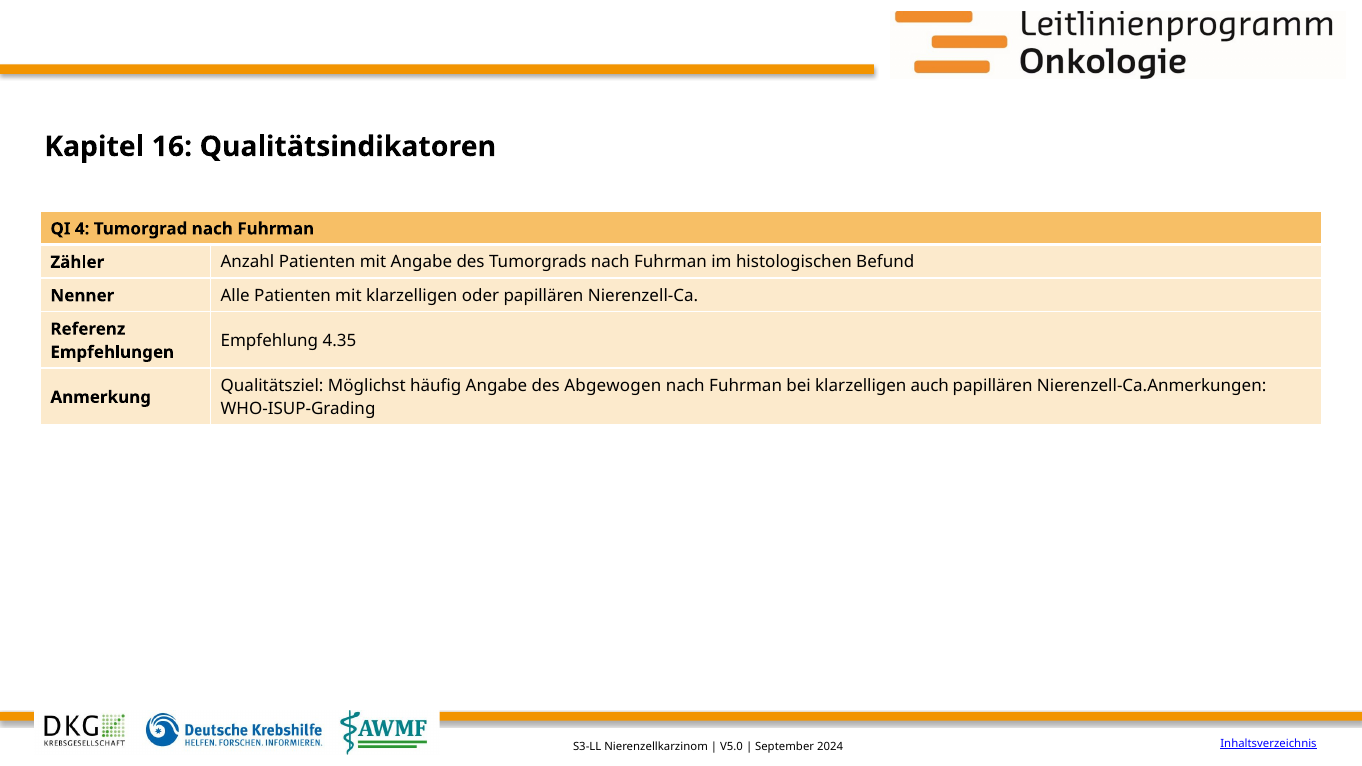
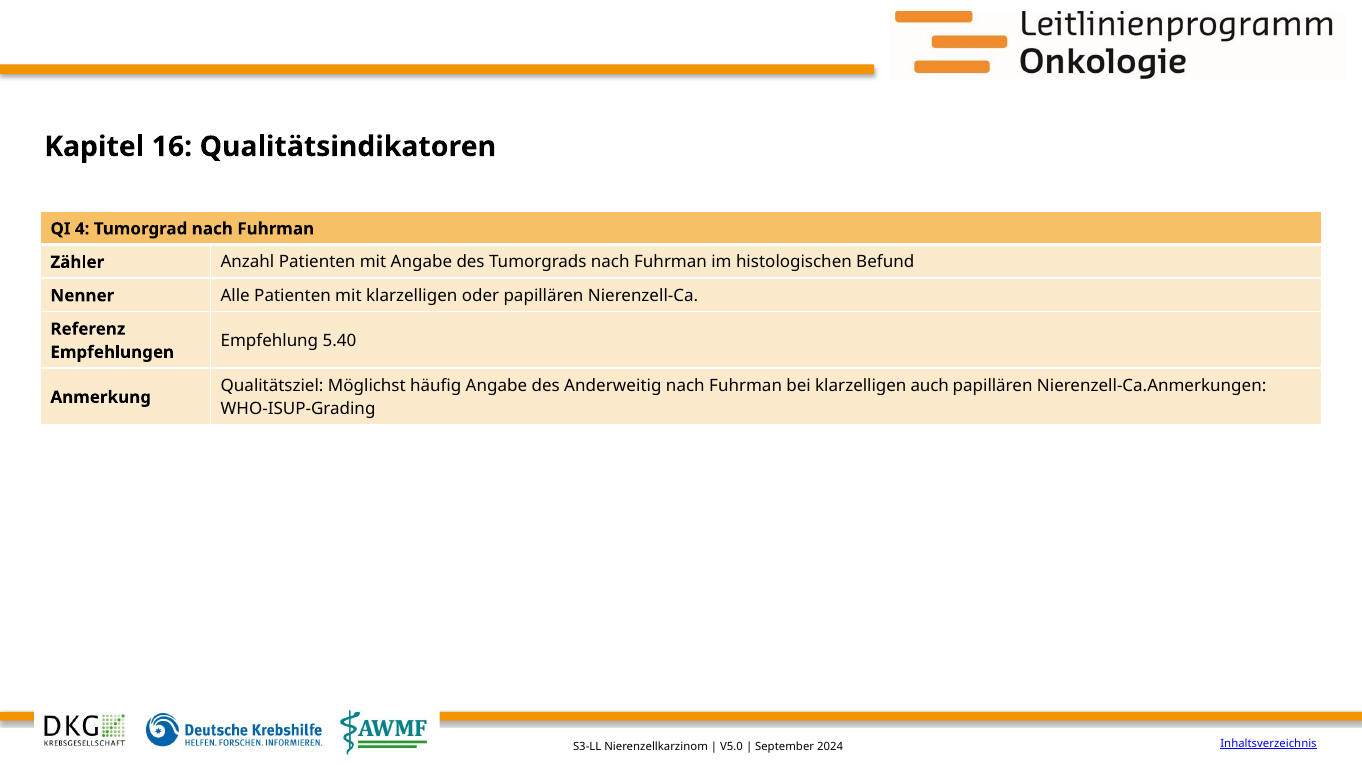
4.35: 4.35 -> 5.40
Abgewogen: Abgewogen -> Anderweitig
